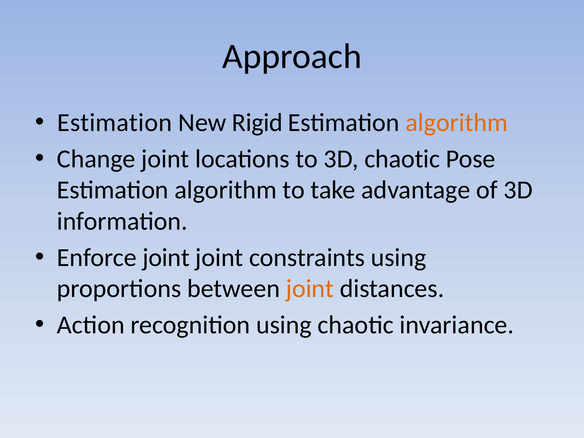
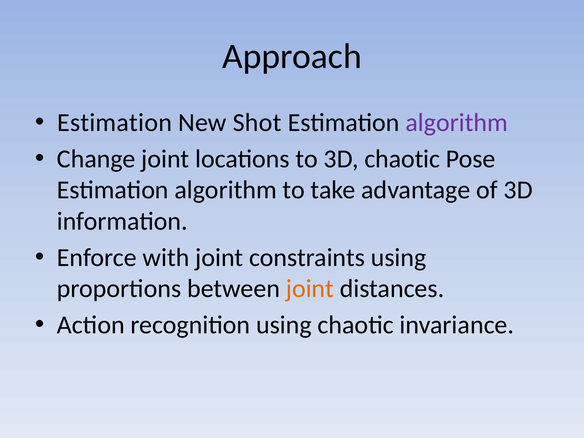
Rigid: Rigid -> Shot
algorithm at (457, 123) colour: orange -> purple
Enforce joint: joint -> with
